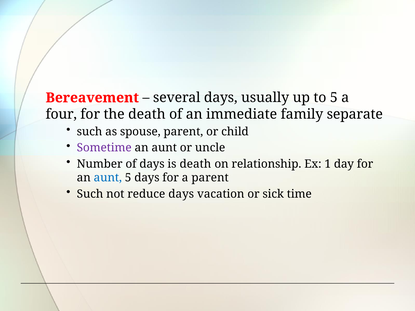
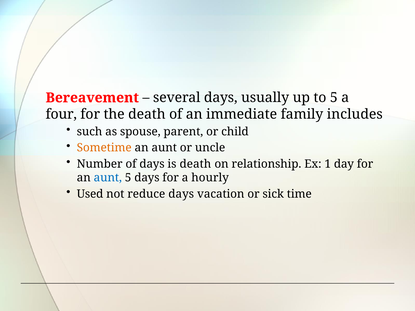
separate: separate -> includes
Sometime colour: purple -> orange
a parent: parent -> hourly
Such at (90, 194): Such -> Used
